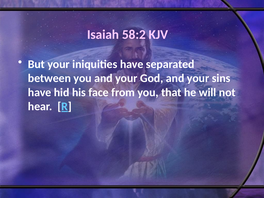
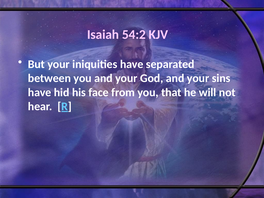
58:2: 58:2 -> 54:2
